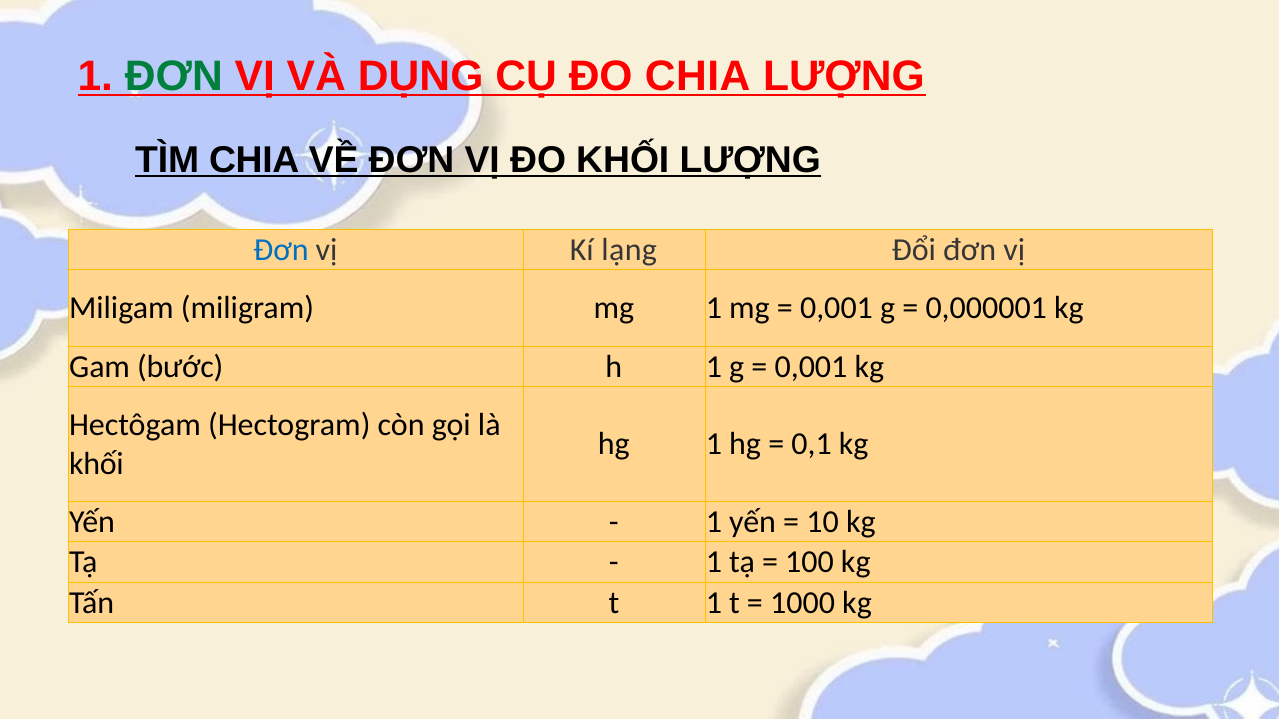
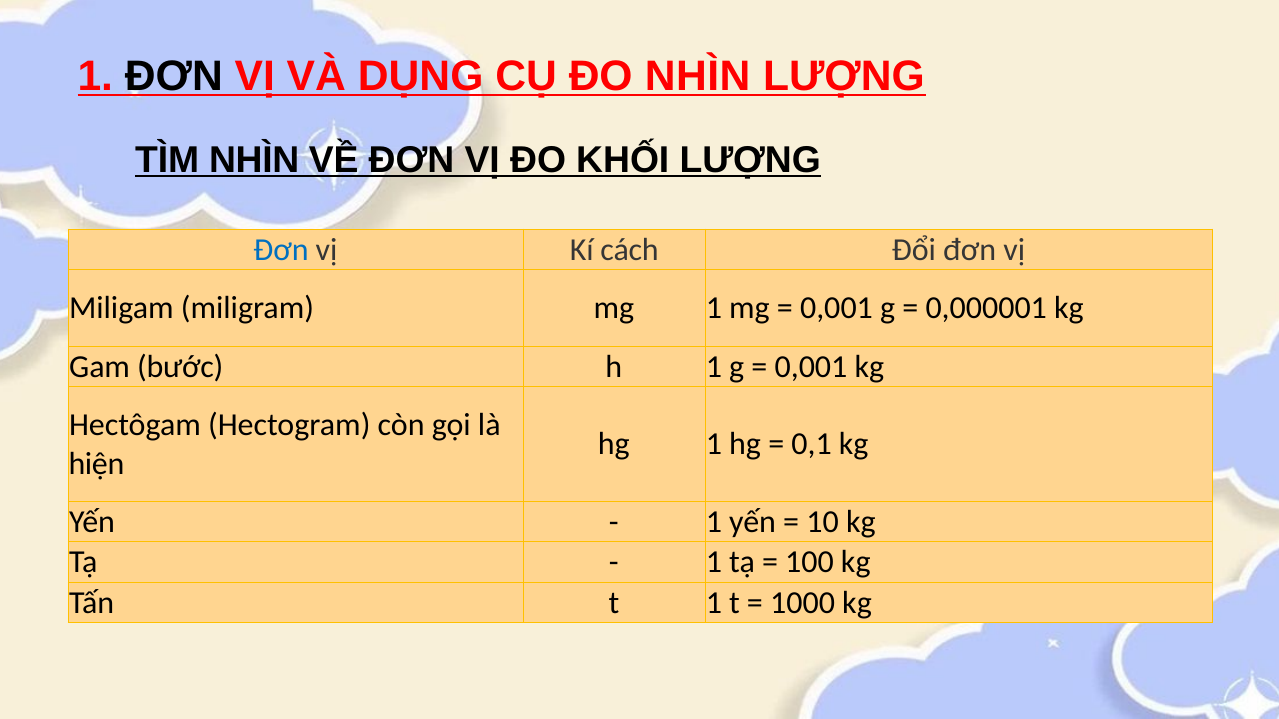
ĐƠN at (174, 76) colour: green -> black
ĐO CHIA: CHIA -> NHÌN
TÌM CHIA: CHIA -> NHÌN
lạng: lạng -> cách
khối at (96, 464): khối -> hiện
